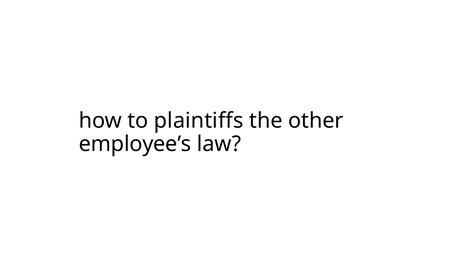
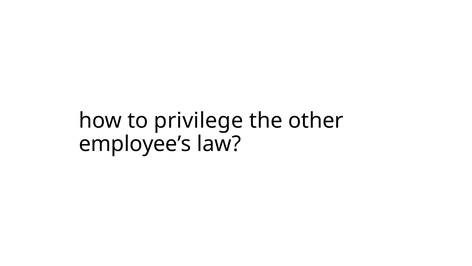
plaintiffs: plaintiffs -> privilege
